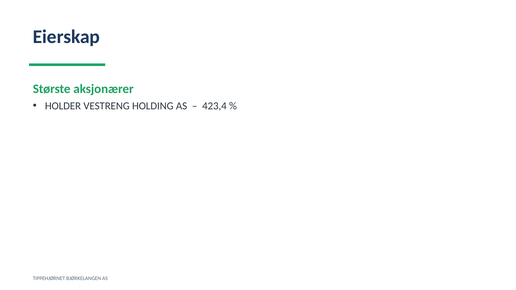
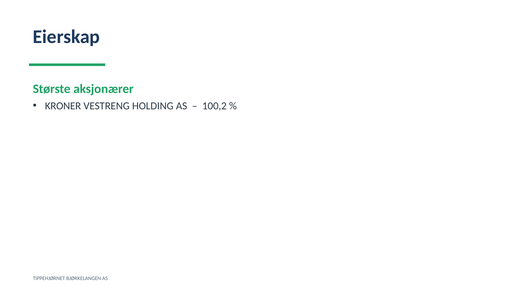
HOLDER: HOLDER -> KRONER
423,4: 423,4 -> 100,2
